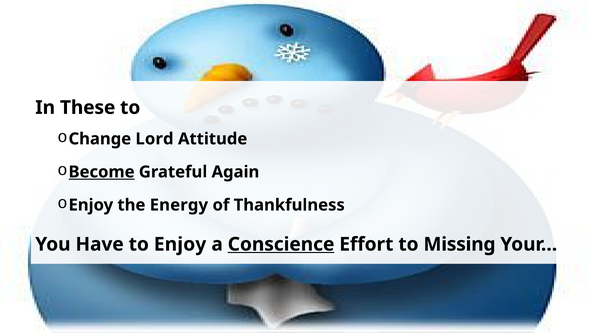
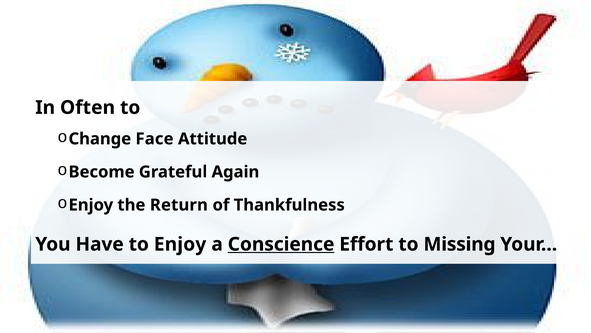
These: These -> Often
Lord: Lord -> Face
Become underline: present -> none
Energy: Energy -> Return
